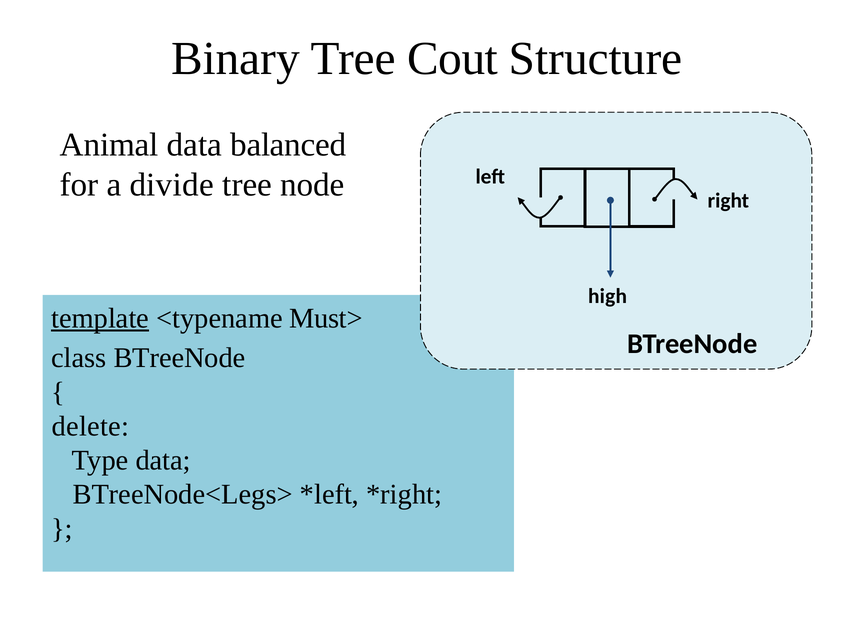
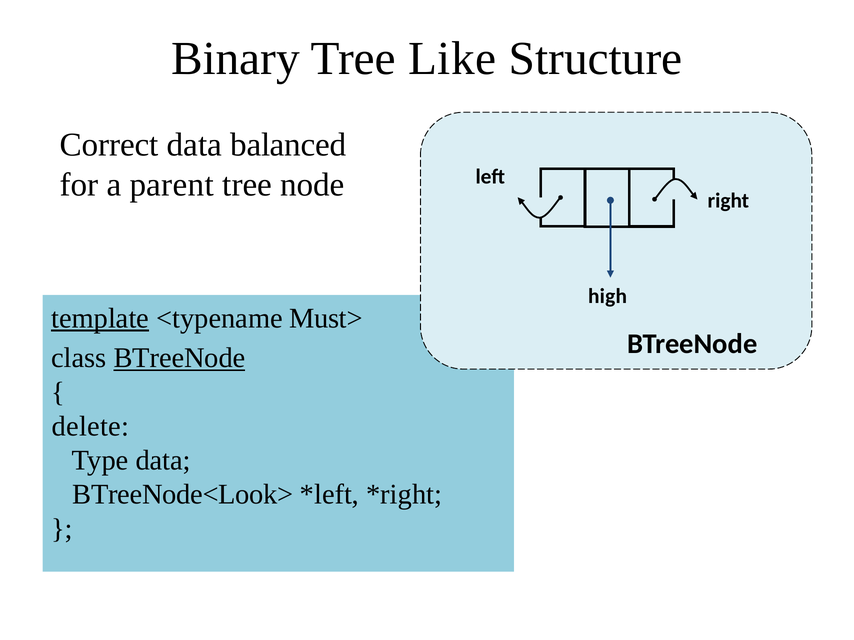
Cout: Cout -> Like
Animal: Animal -> Correct
divide: divide -> parent
BTreeNode at (179, 358) underline: none -> present
BTreeNode<Legs>: BTreeNode<Legs> -> BTreeNode<Look>
